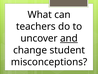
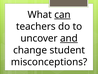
can underline: none -> present
